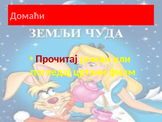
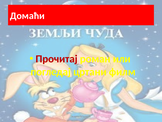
Домаћи colour: pink -> white
